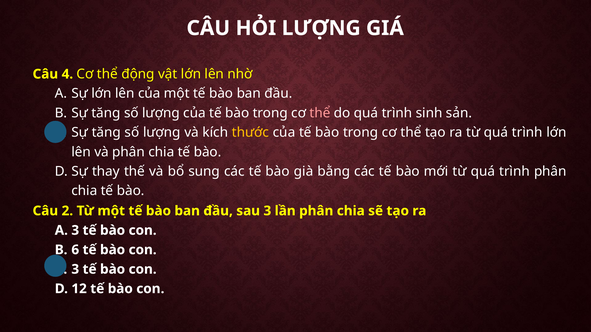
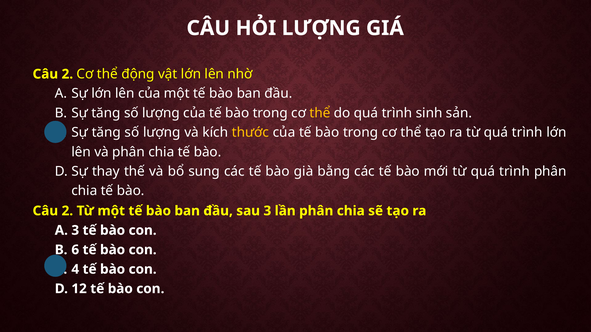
4 at (67, 74): 4 -> 2
thể at (320, 113) colour: pink -> yellow
3 at (75, 270): 3 -> 4
